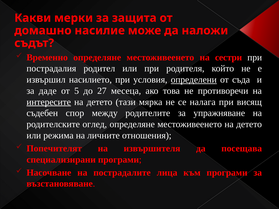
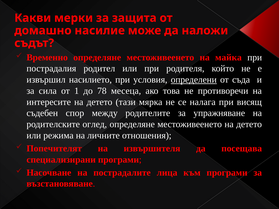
сестри: сестри -> майка
даде: даде -> сила
5: 5 -> 1
27: 27 -> 78
интересите underline: present -> none
